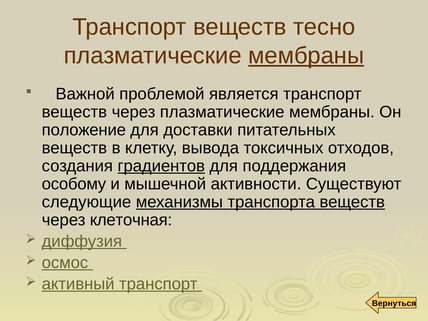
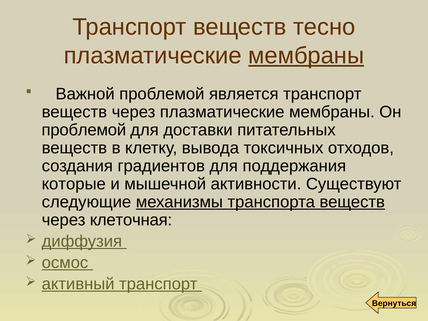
положение at (84, 130): положение -> проблемой
градиентов underline: present -> none
особому: особому -> которые
